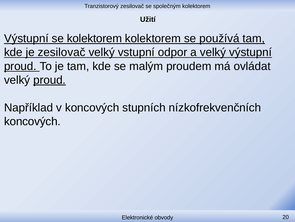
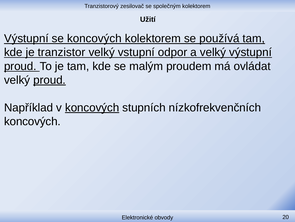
se kolektorem: kolektorem -> koncových
je zesilovač: zesilovač -> tranzistor
koncových at (92, 107) underline: none -> present
